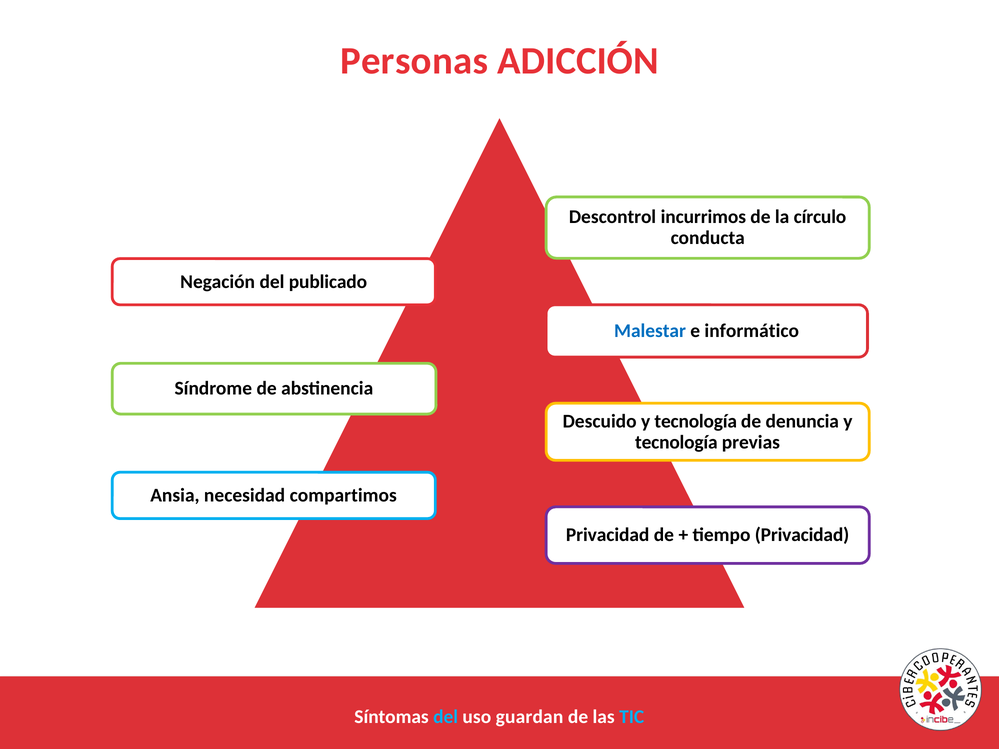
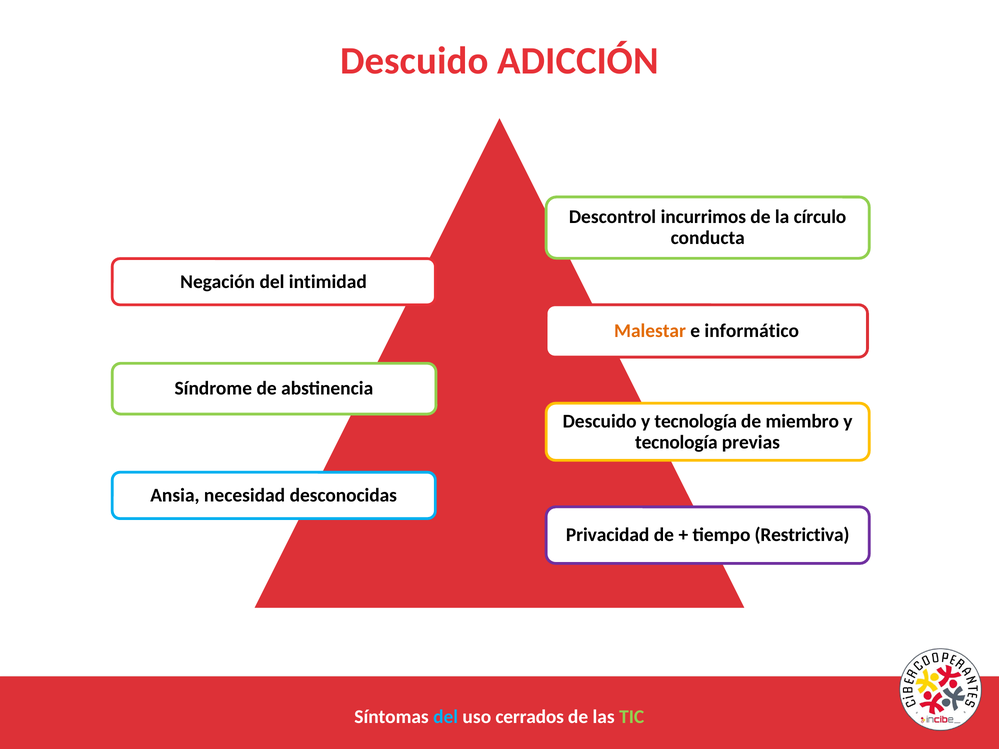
Personas at (414, 61): Personas -> Descuido
publicado: publicado -> intimidad
Malestar colour: blue -> orange
denuncia: denuncia -> miembro
compartimos: compartimos -> desconocidas
tiempo Privacidad: Privacidad -> Restrictiva
guardan: guardan -> cerrados
TIC colour: light blue -> light green
